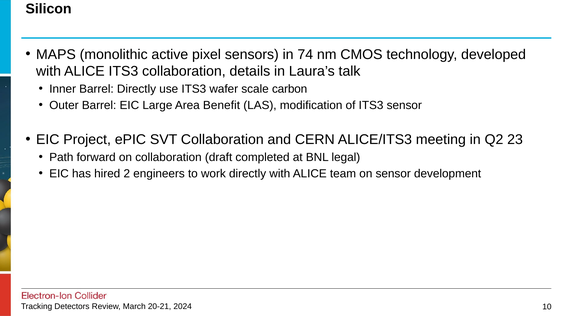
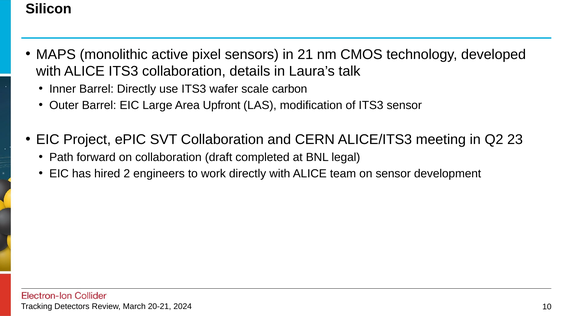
74: 74 -> 21
Benefit: Benefit -> Upfront
